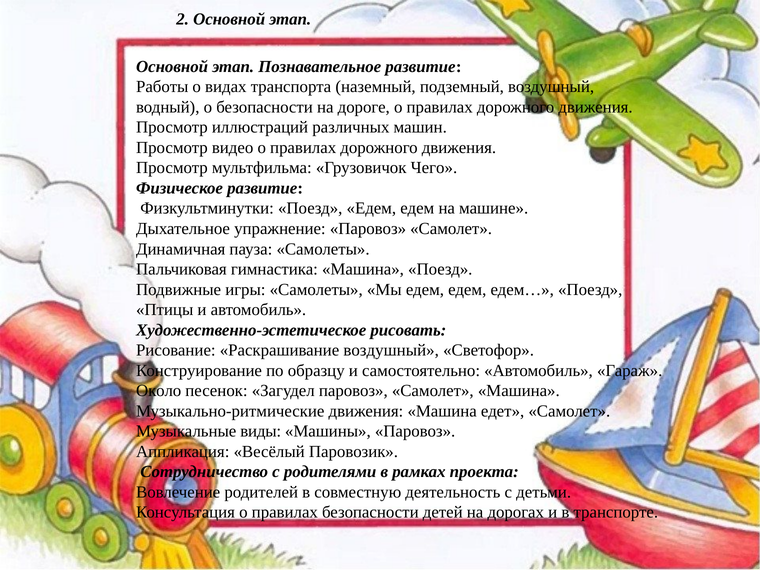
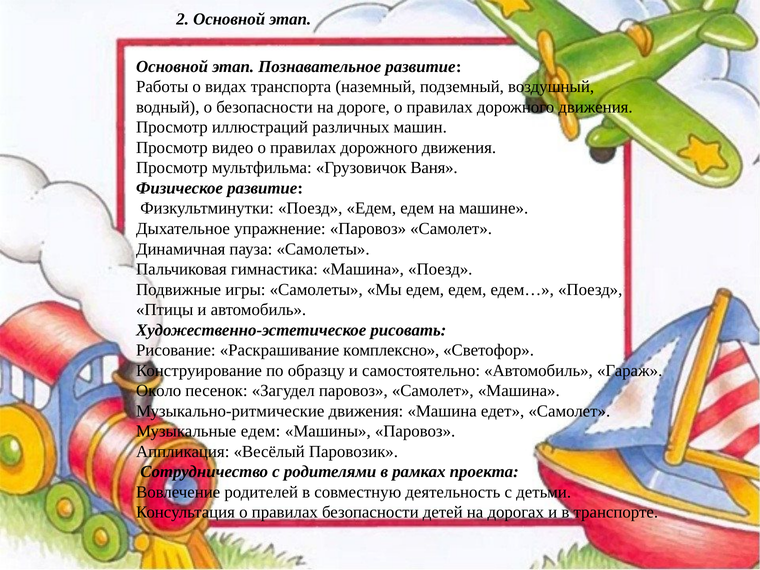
Чего: Чего -> Ваня
Раскрашивание воздушный: воздушный -> комплексно
Музыкальные виды: виды -> едем
